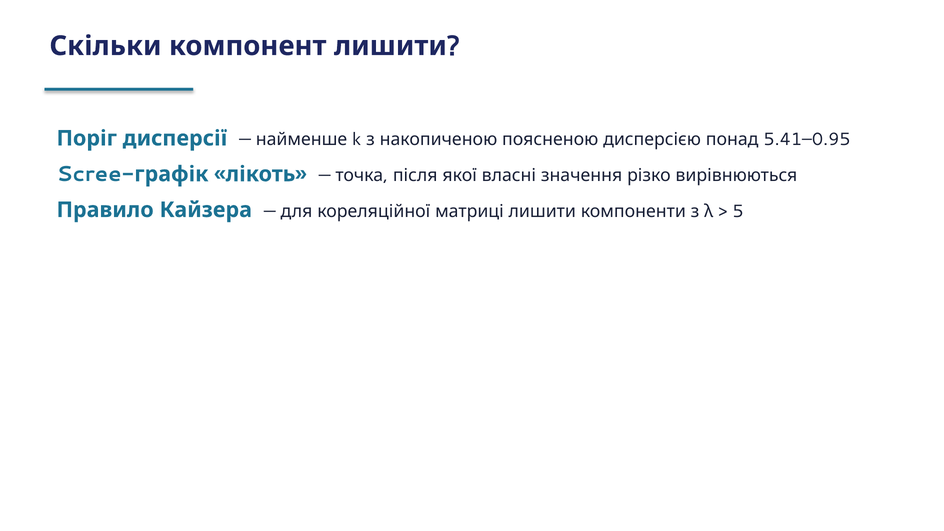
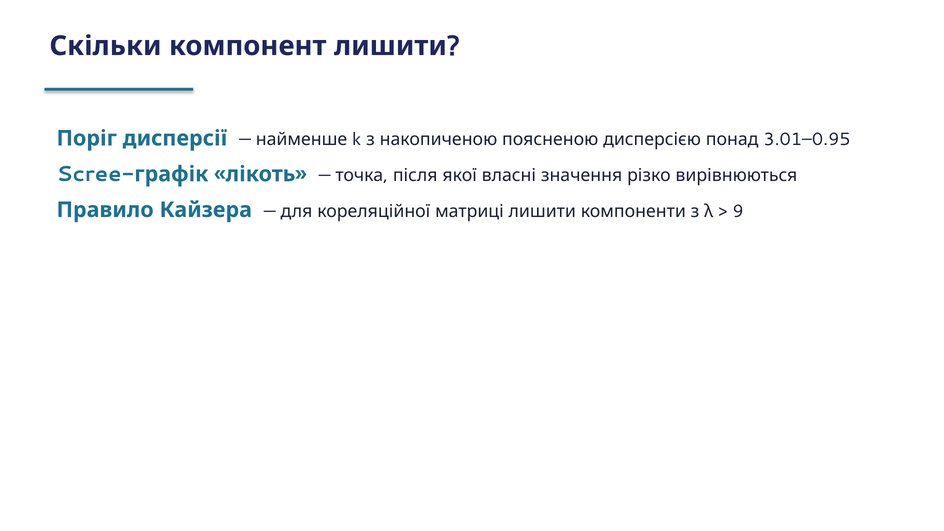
5.41–0.95: 5.41–0.95 -> 3.01–0.95
5: 5 -> 9
